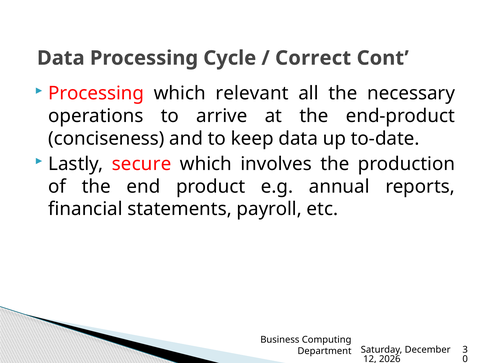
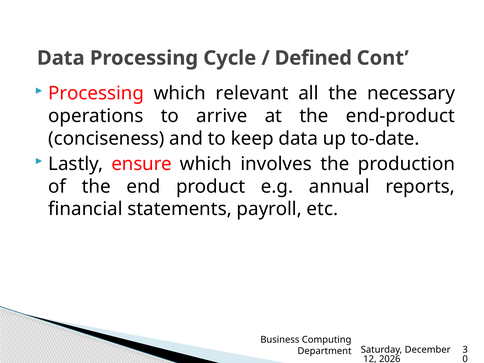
Correct: Correct -> Defined
secure: secure -> ensure
